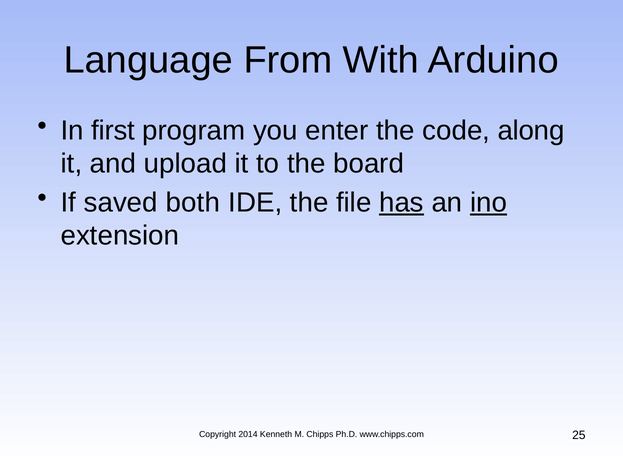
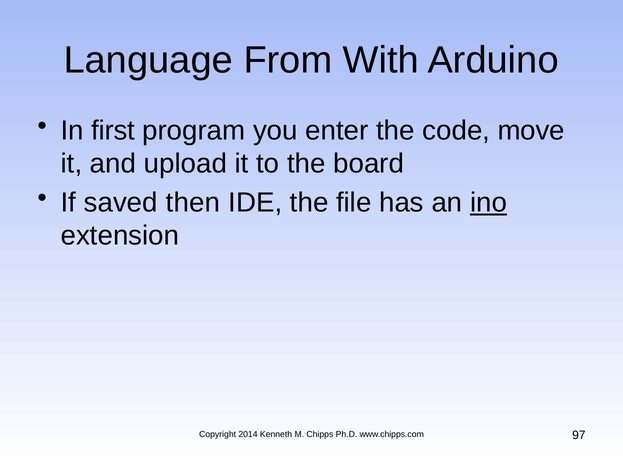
along: along -> move
both: both -> then
has underline: present -> none
25: 25 -> 97
